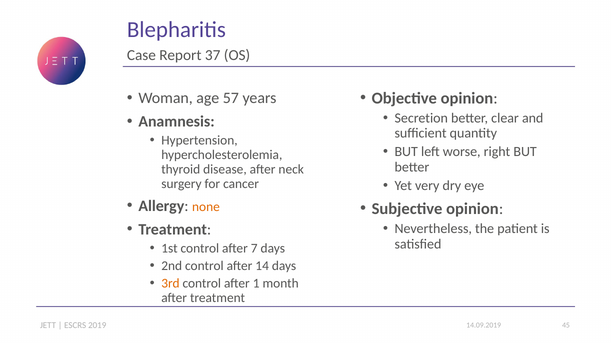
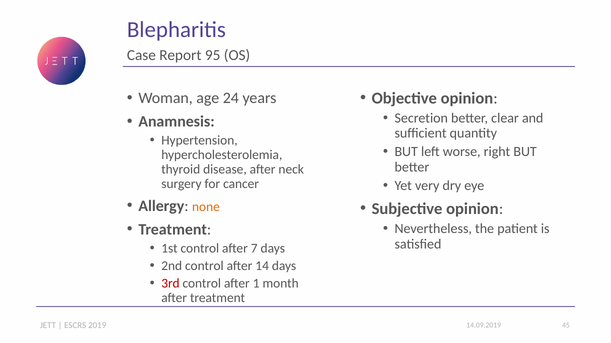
37: 37 -> 95
57: 57 -> 24
3rd colour: orange -> red
